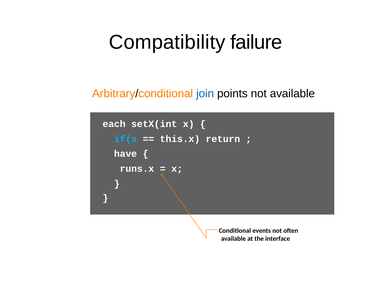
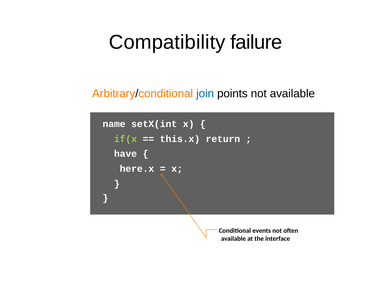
each: each -> name
if(x colour: light blue -> light green
runs.x: runs.x -> here.x
